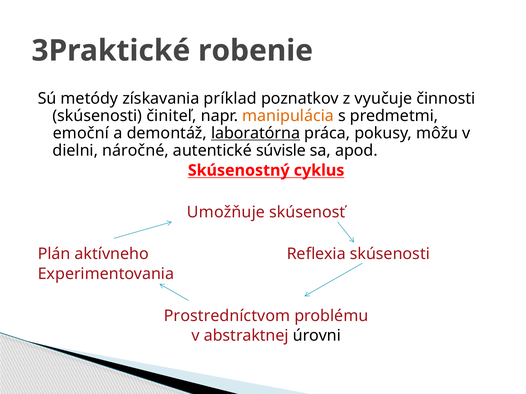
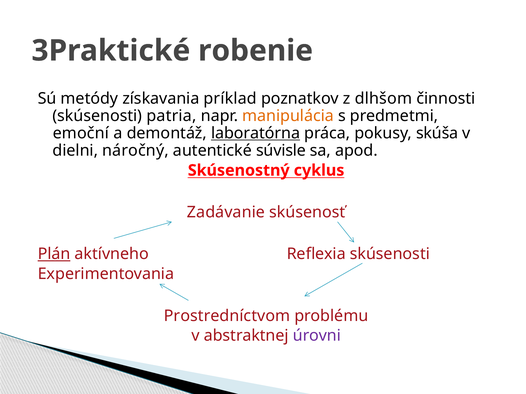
vyučuje: vyučuje -> dlhšom
činiteľ: činiteľ -> patria
môžu: môžu -> skúša
náročné: náročné -> náročný
Umožňuje: Umožňuje -> Zadávanie
Plán underline: none -> present
úrovni colour: black -> purple
